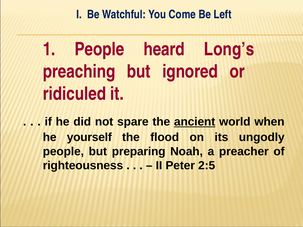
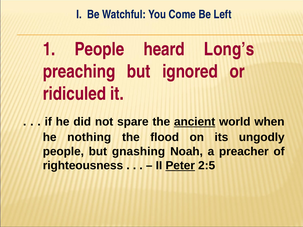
yourself: yourself -> nothing
preparing: preparing -> gnashing
Peter underline: none -> present
